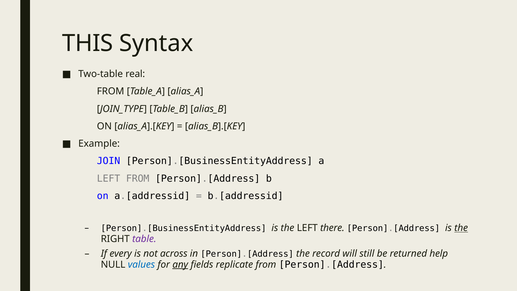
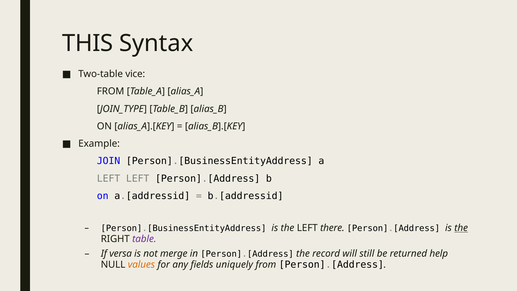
real: real -> vice
LEFT FROM: FROM -> LEFT
every: every -> versa
across: across -> merge
values colour: blue -> orange
any underline: present -> none
replicate: replicate -> uniquely
